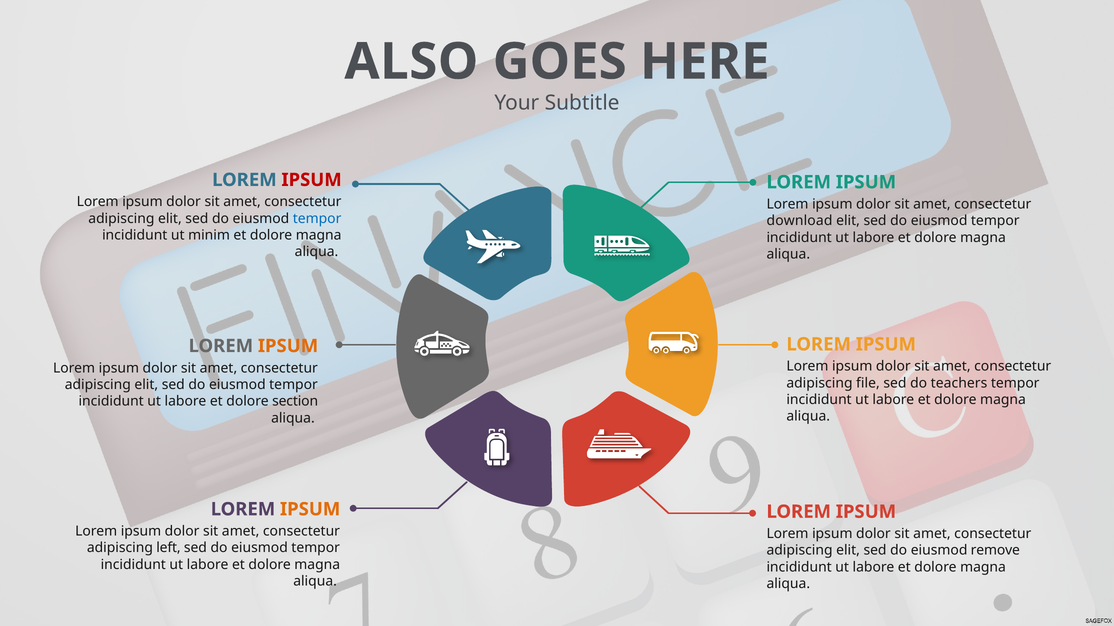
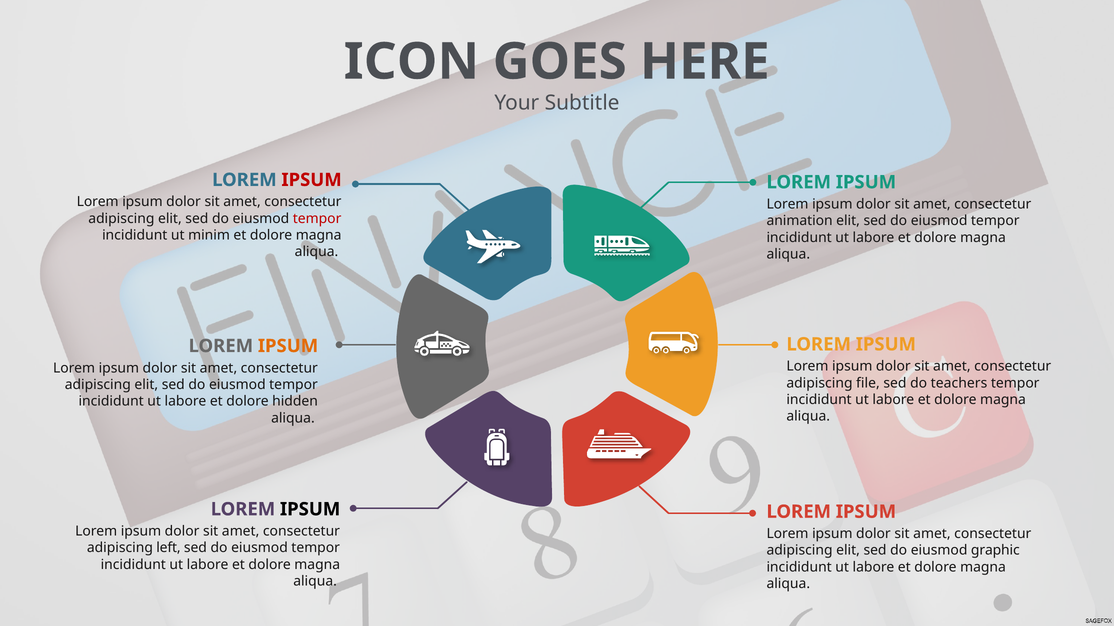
ALSO: ALSO -> ICON
tempor at (317, 219) colour: blue -> red
download: download -> animation
section: section -> hidden
IPSUM at (310, 510) colour: orange -> black
remove: remove -> graphic
